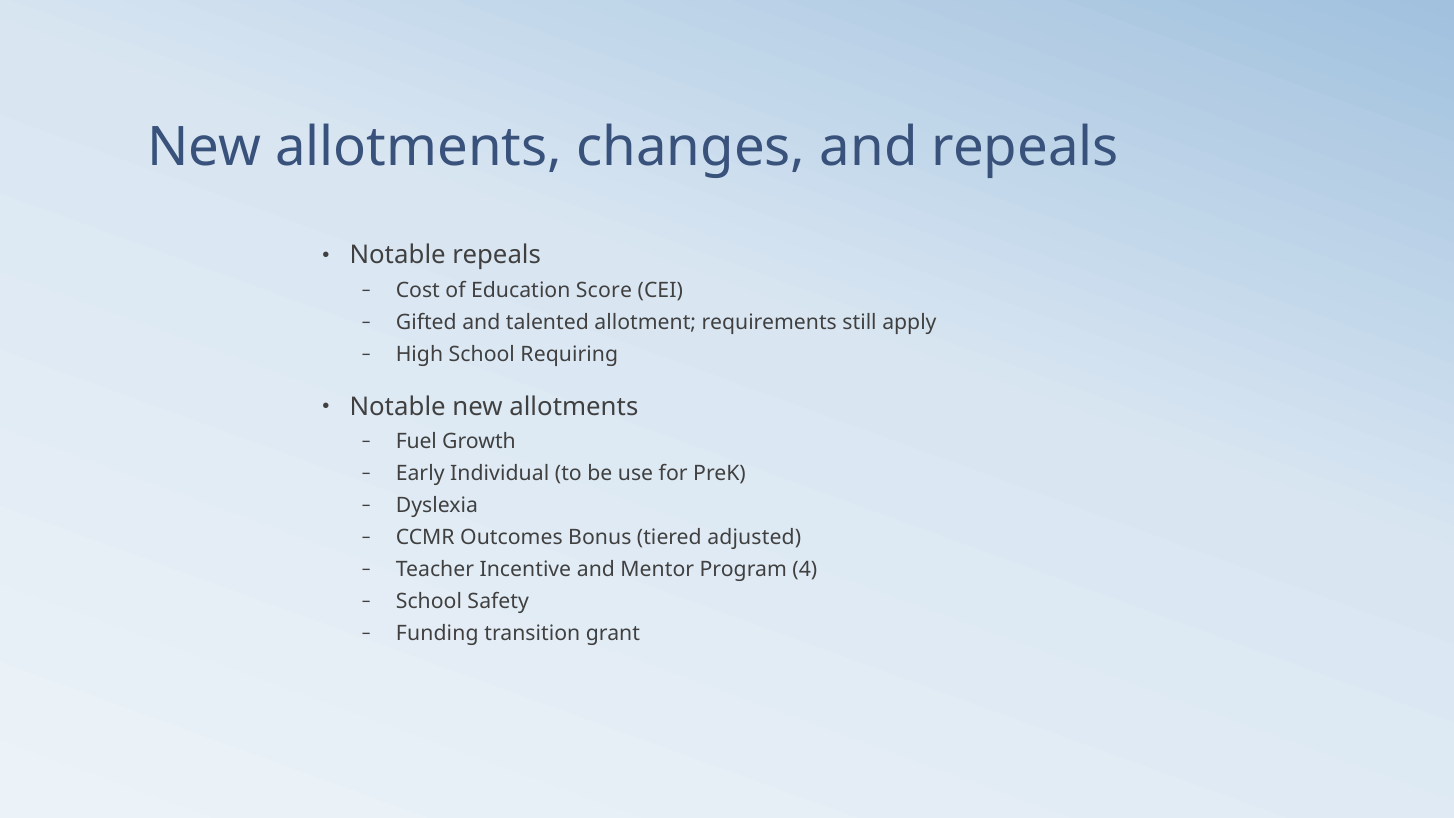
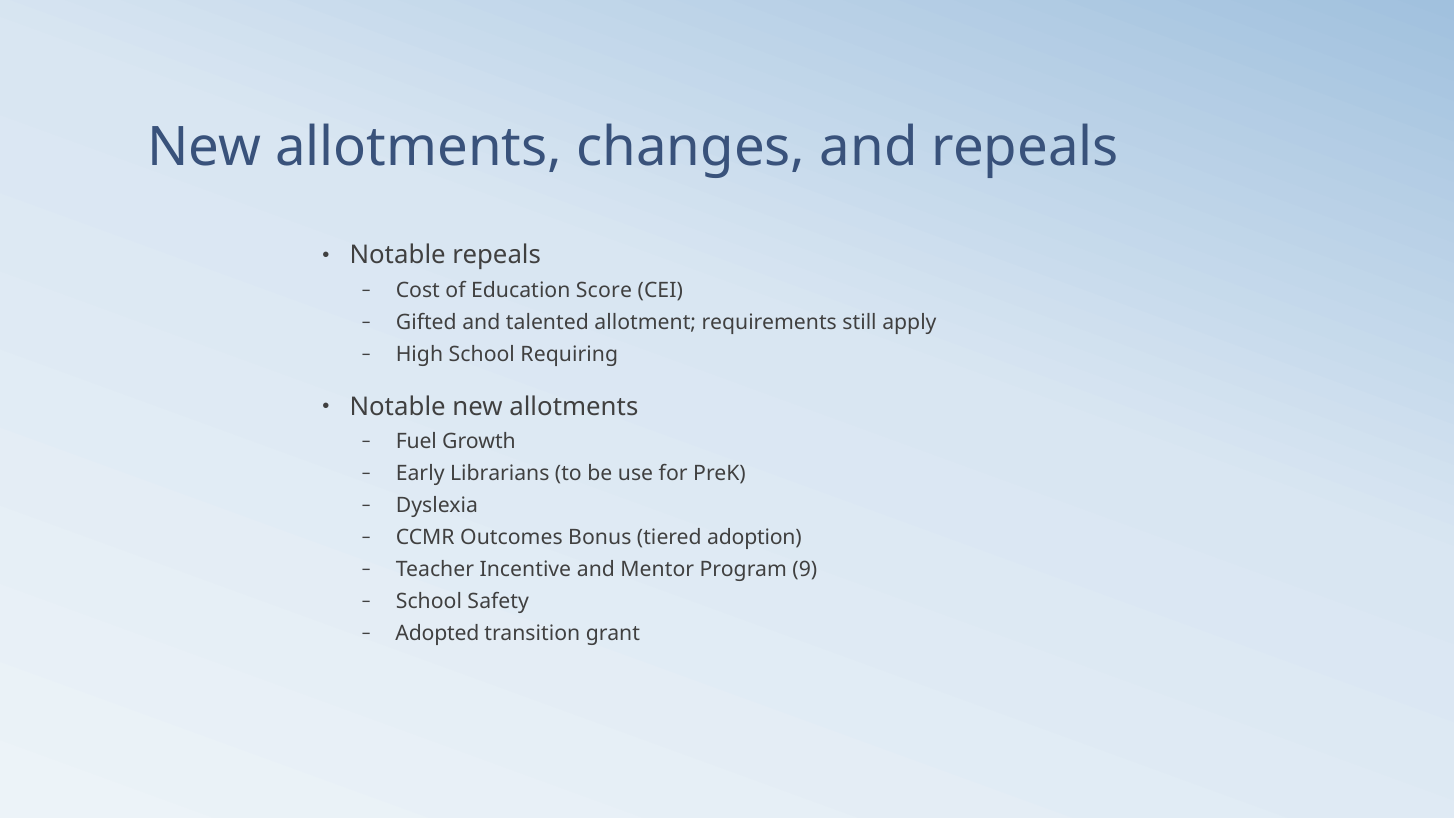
Individual: Individual -> Librarians
adjusted: adjusted -> adoption
4: 4 -> 9
Funding: Funding -> Adopted
